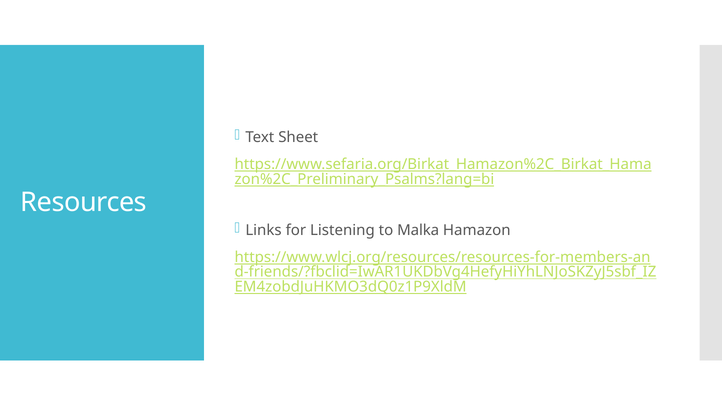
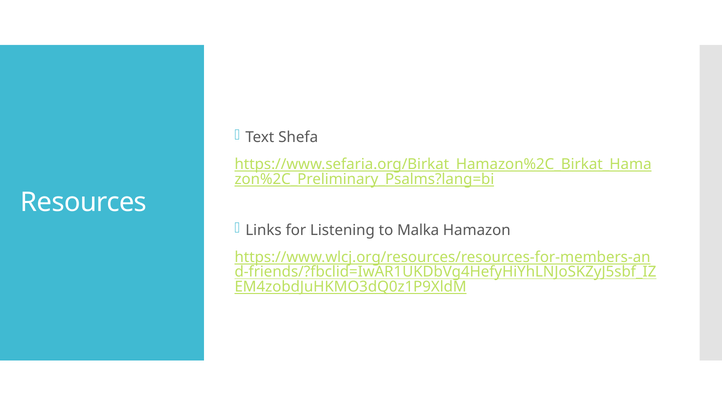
Sheet: Sheet -> Shefa
